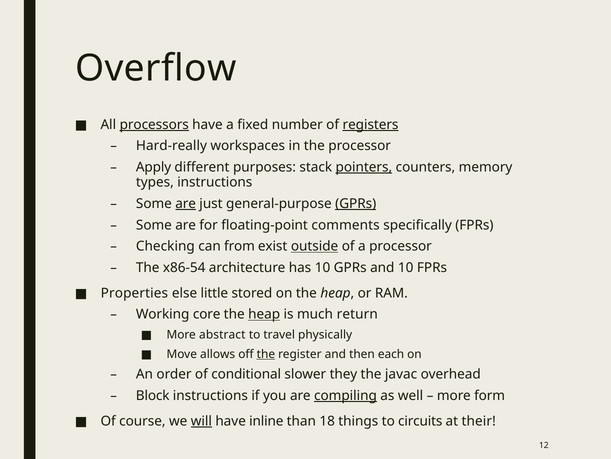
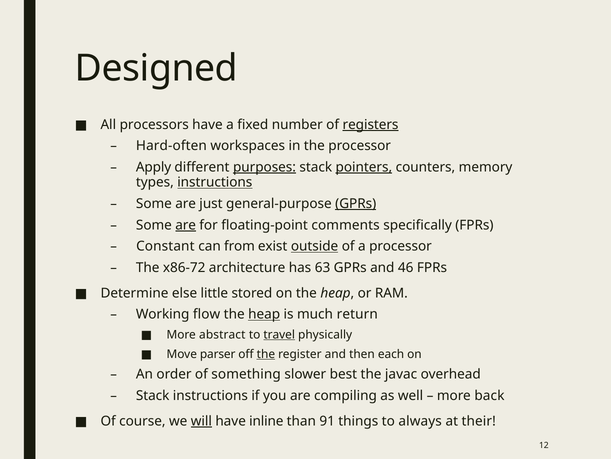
Overflow: Overflow -> Designed
processors underline: present -> none
Hard-really: Hard-really -> Hard-often
purposes underline: none -> present
instructions at (215, 182) underline: none -> present
are at (186, 203) underline: present -> none
are at (186, 225) underline: none -> present
Checking: Checking -> Constant
x86-54: x86-54 -> x86-72
has 10: 10 -> 63
and 10: 10 -> 46
Properties: Properties -> Determine
core: core -> flow
travel underline: none -> present
allows: allows -> parser
conditional: conditional -> something
they: they -> best
Block at (153, 395): Block -> Stack
compiling underline: present -> none
form: form -> back
18: 18 -> 91
circuits: circuits -> always
